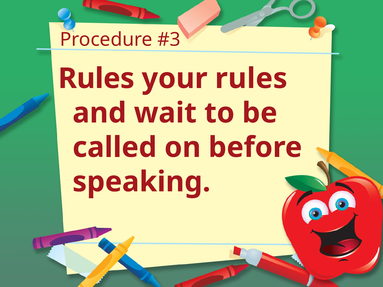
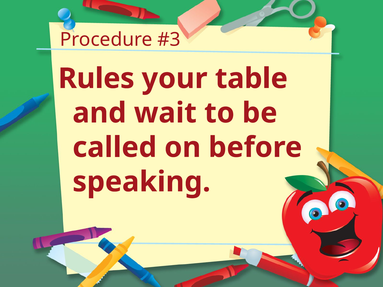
your rules: rules -> table
